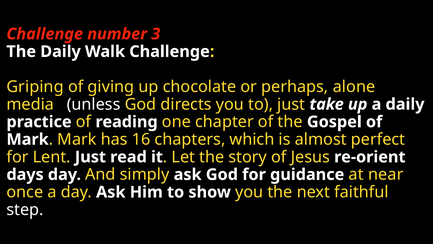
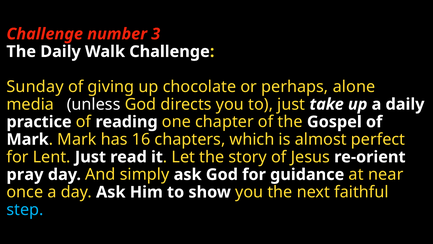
Griping: Griping -> Sunday
days: days -> pray
step colour: white -> light blue
